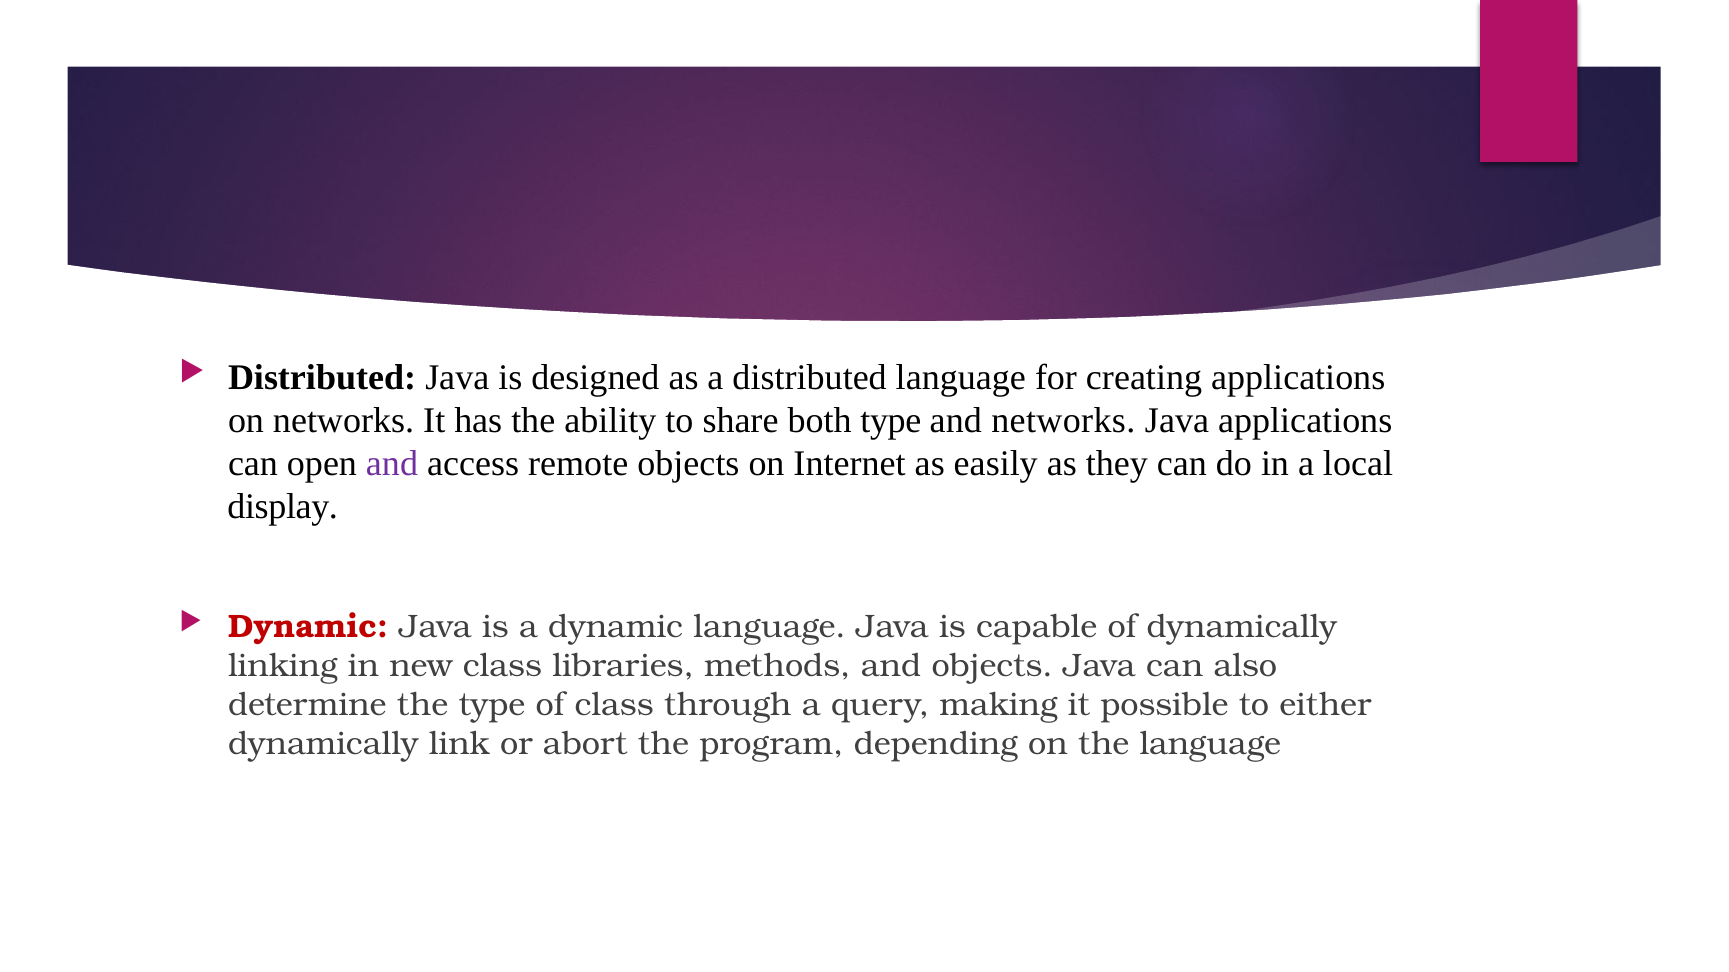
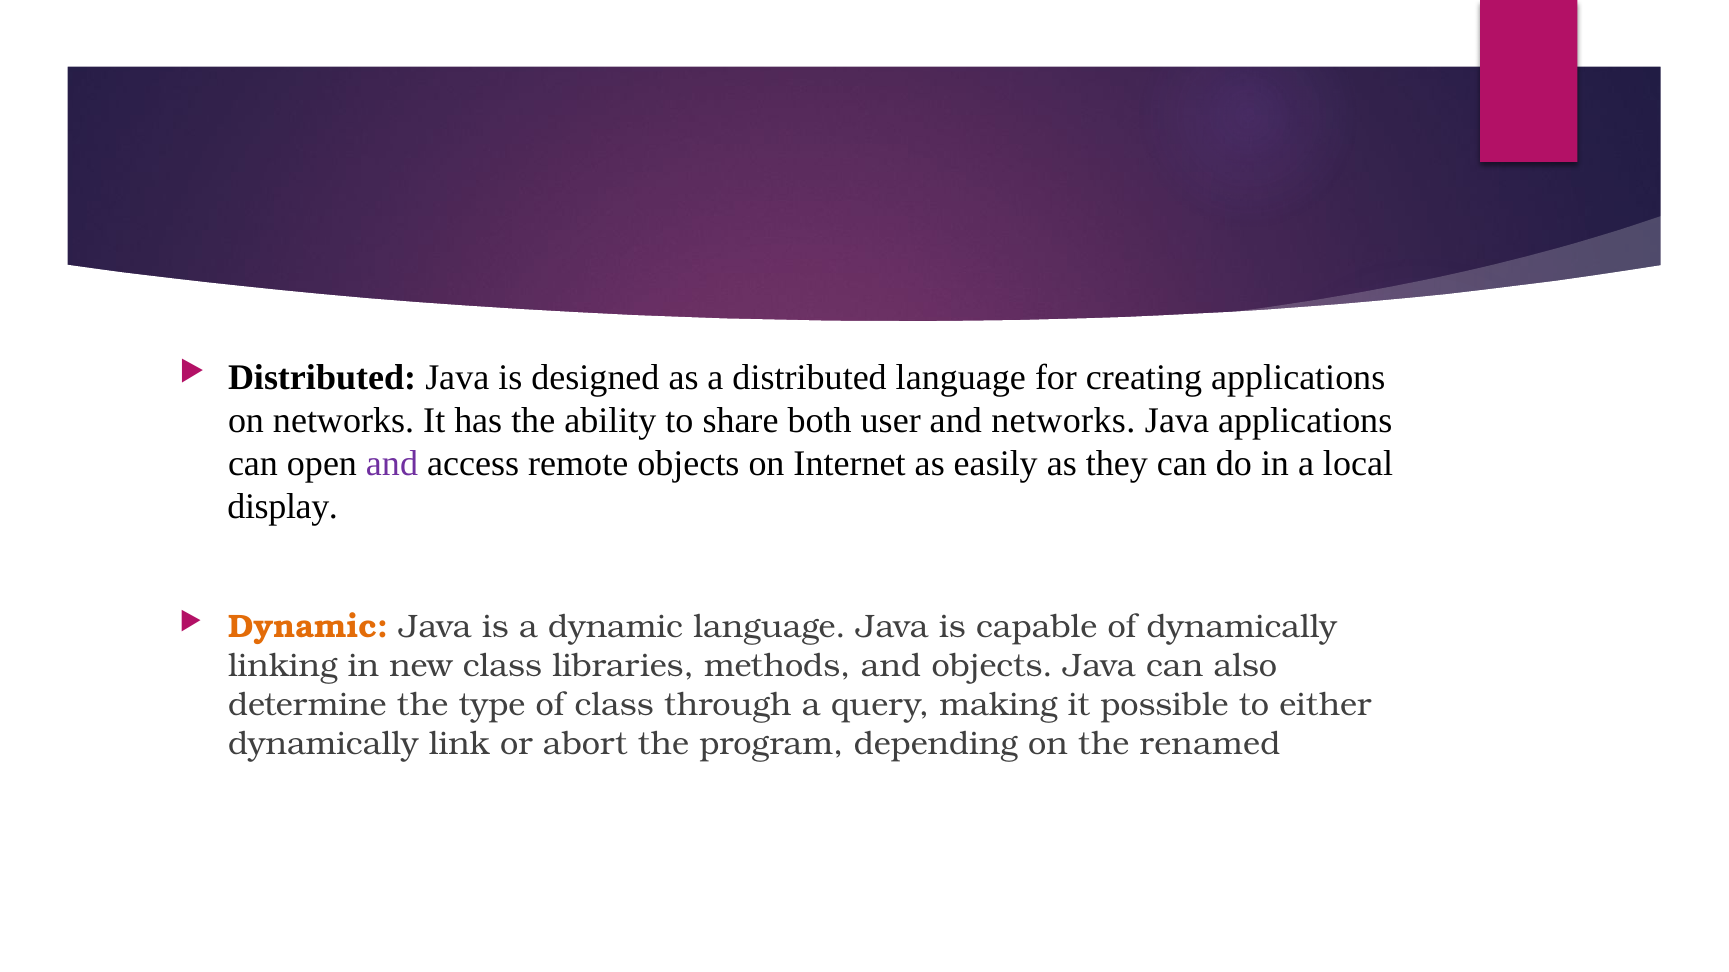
both type: type -> user
Dynamic at (308, 627) colour: red -> orange
the language: language -> renamed
